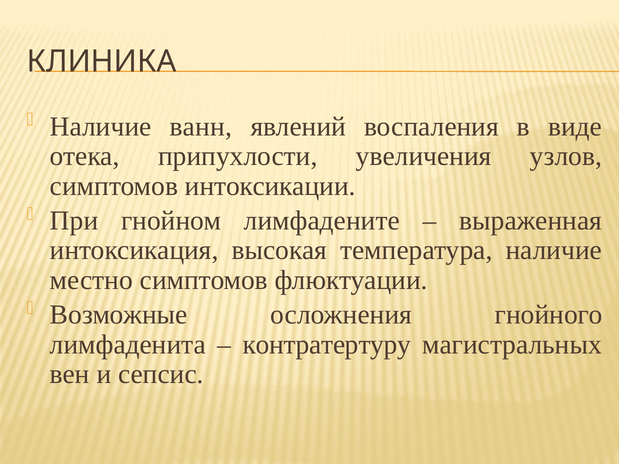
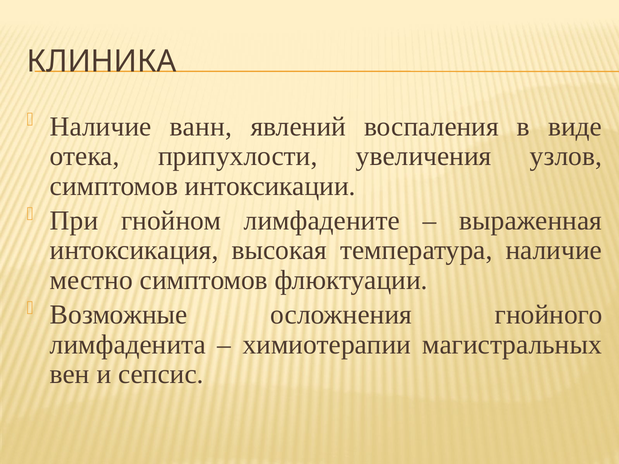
контратертуру: контратертуру -> химиотерапии
